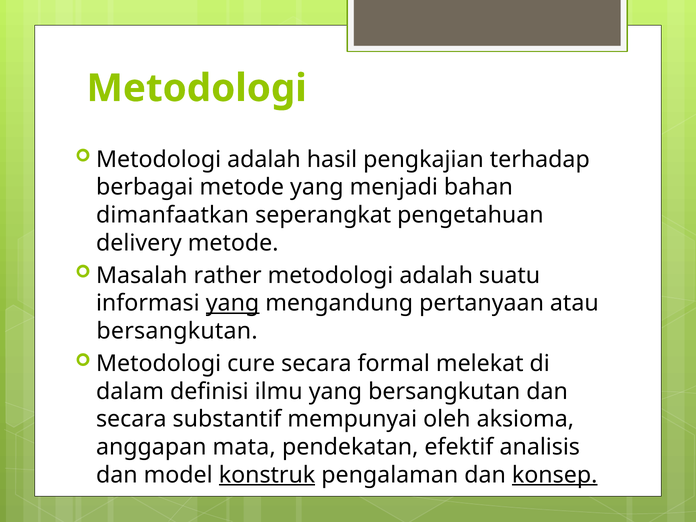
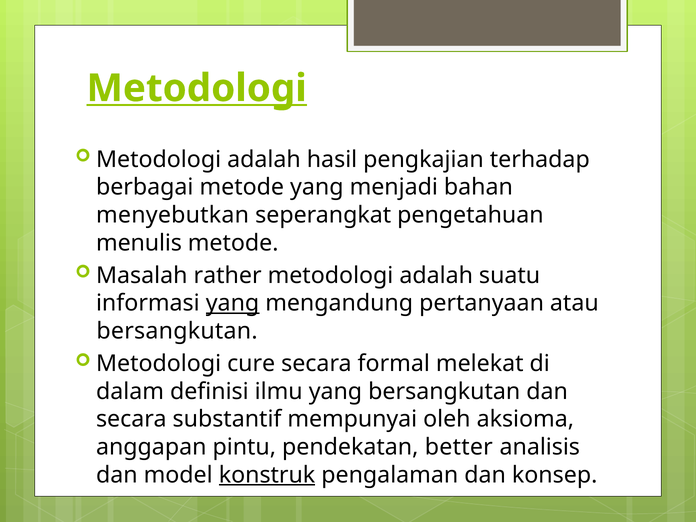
Metodologi at (197, 88) underline: none -> present
dimanfaatkan: dimanfaatkan -> menyebutkan
delivery: delivery -> menulis
mata: mata -> pintu
efektif: efektif -> better
konsep underline: present -> none
